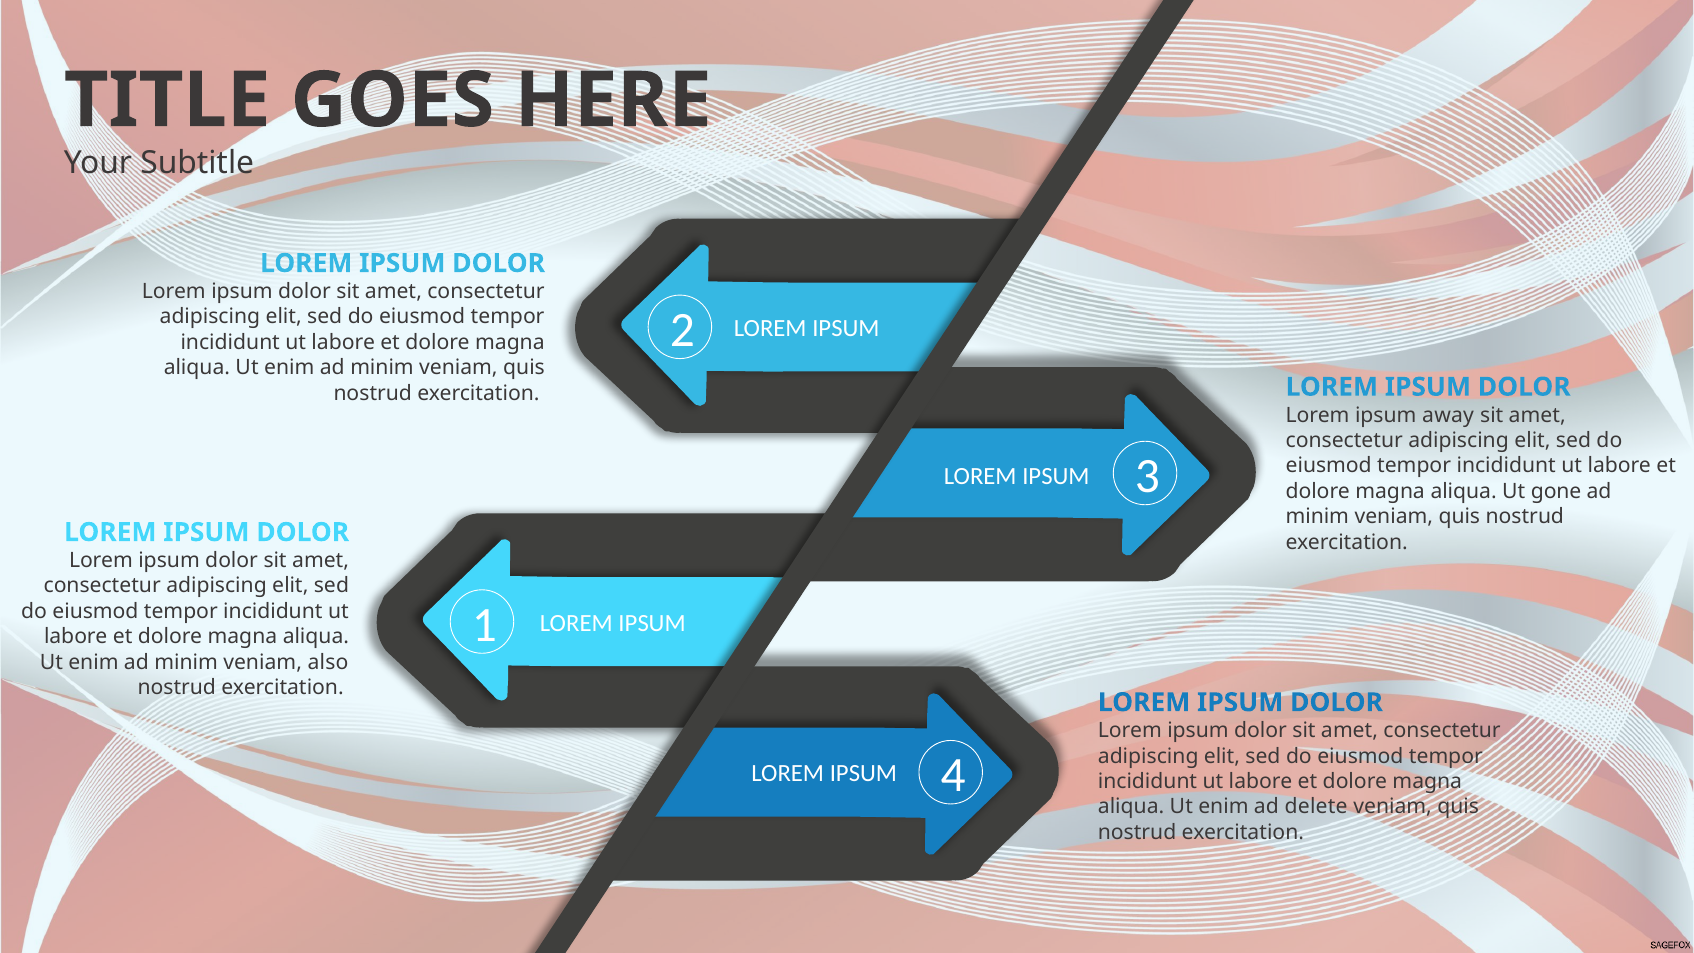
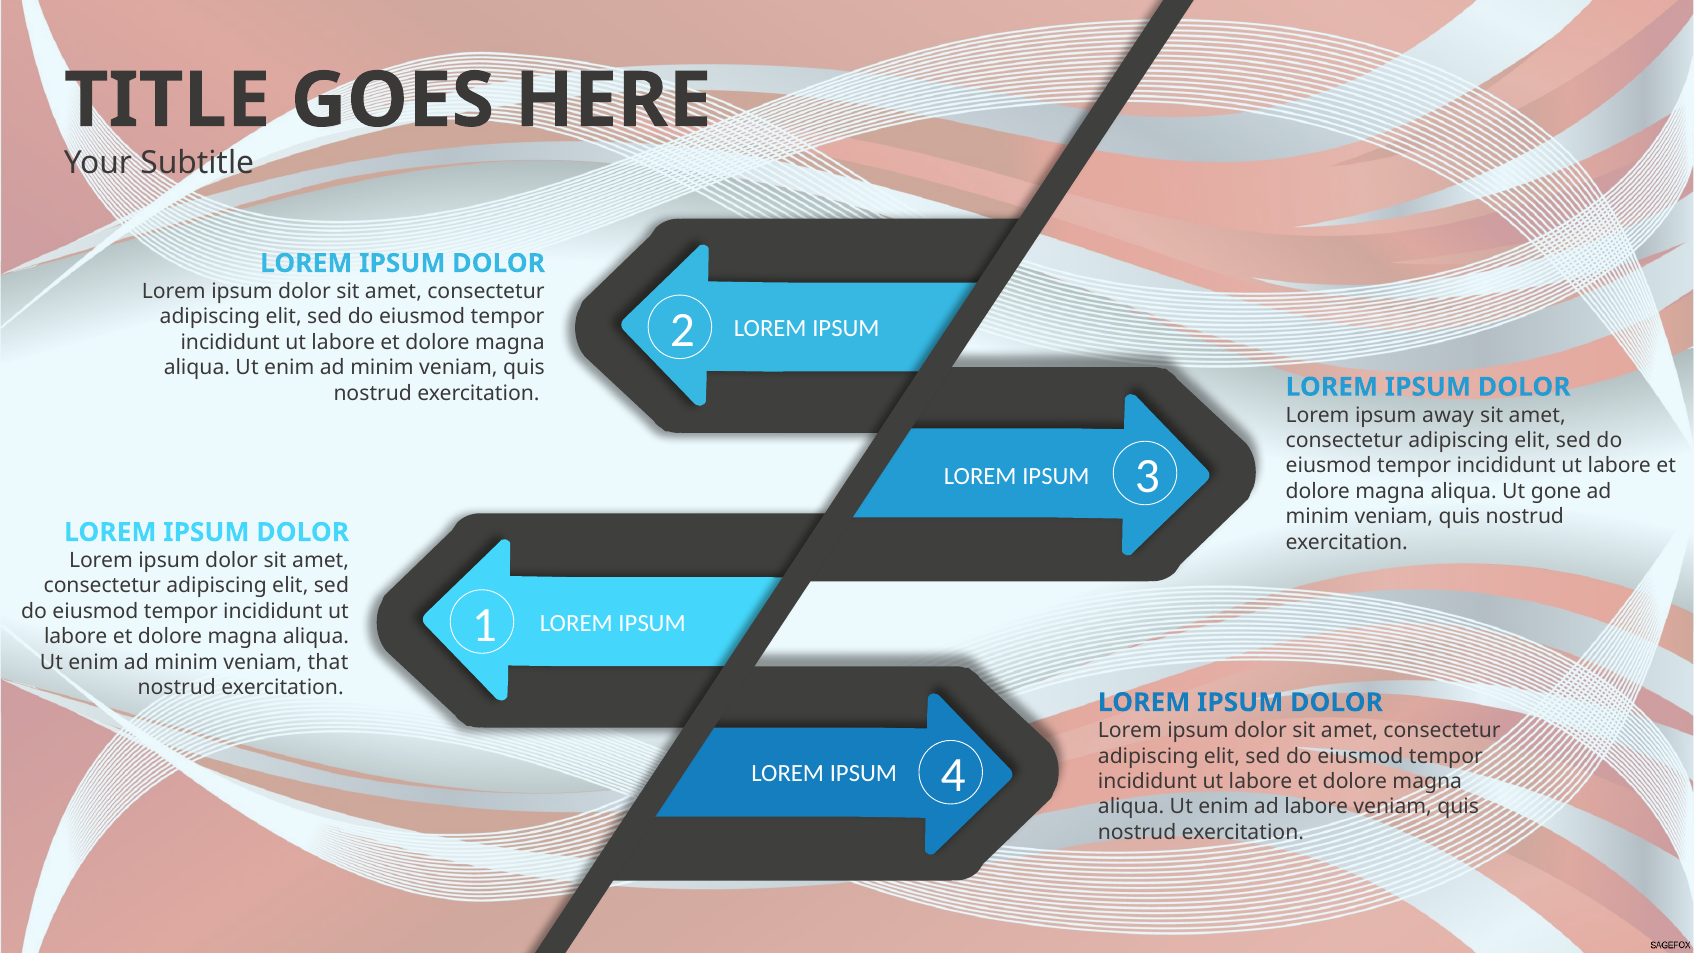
also: also -> that
ad delete: delete -> labore
